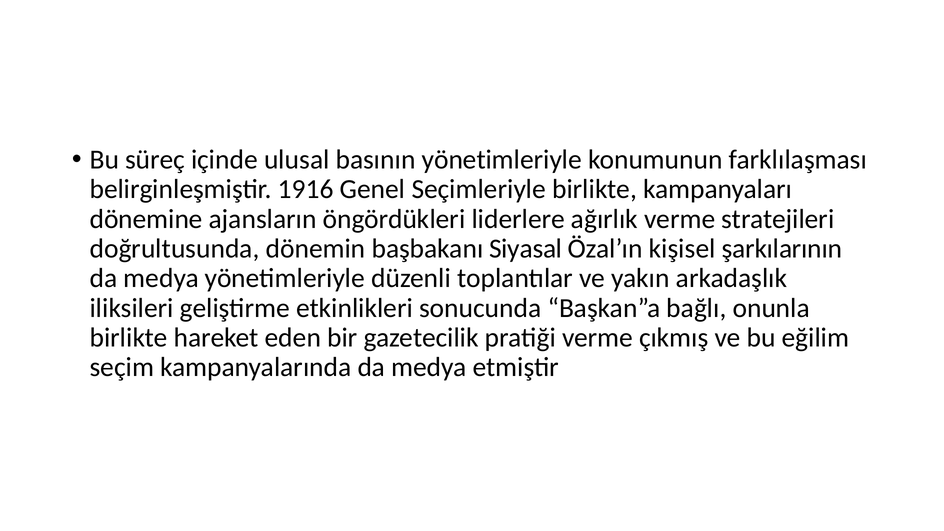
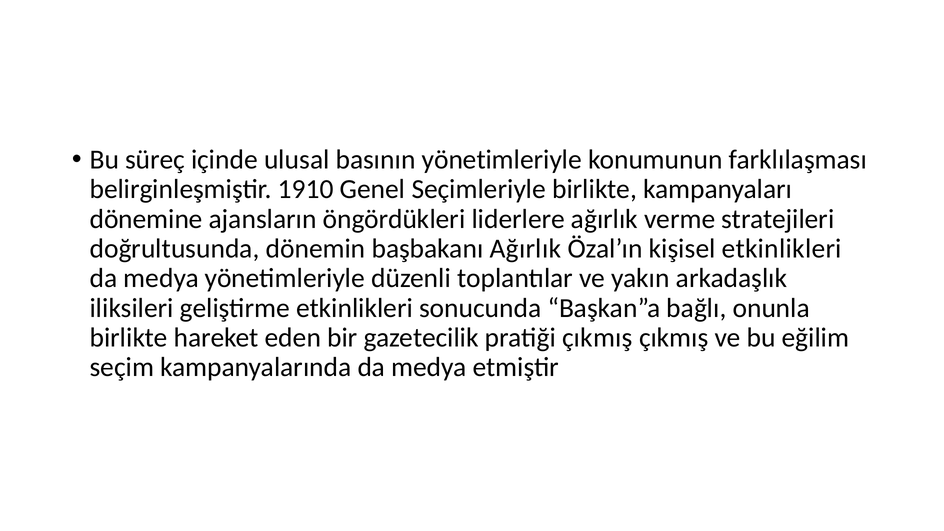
1916: 1916 -> 1910
başbakanı Siyasal: Siyasal -> Ağırlık
kişisel şarkılarının: şarkılarının -> etkinlikleri
pratiği verme: verme -> çıkmış
